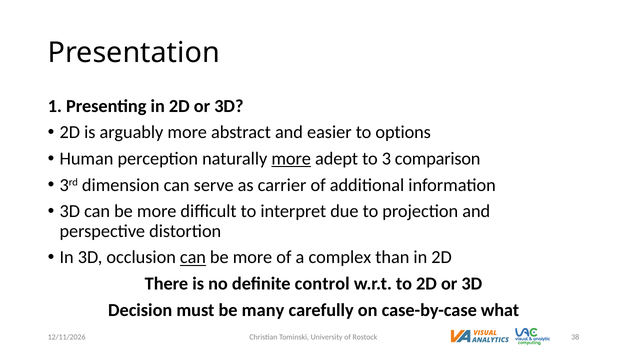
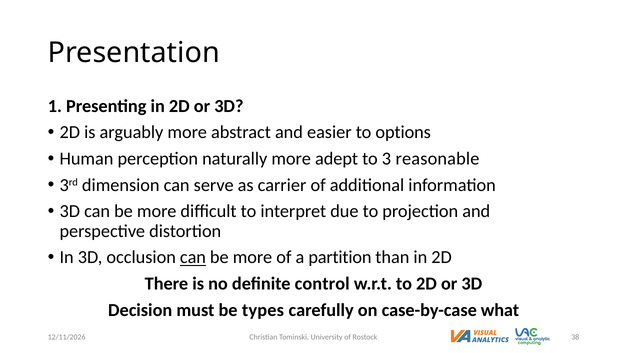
more at (291, 159) underline: present -> none
comparison: comparison -> reasonable
complex: complex -> partition
many: many -> types
